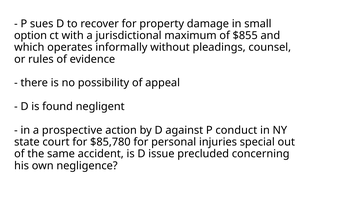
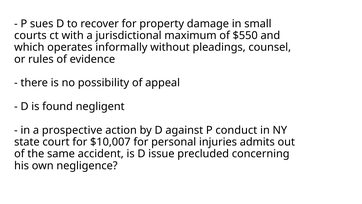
option: option -> courts
$855: $855 -> $550
$85,780: $85,780 -> $10,007
special: special -> admits
